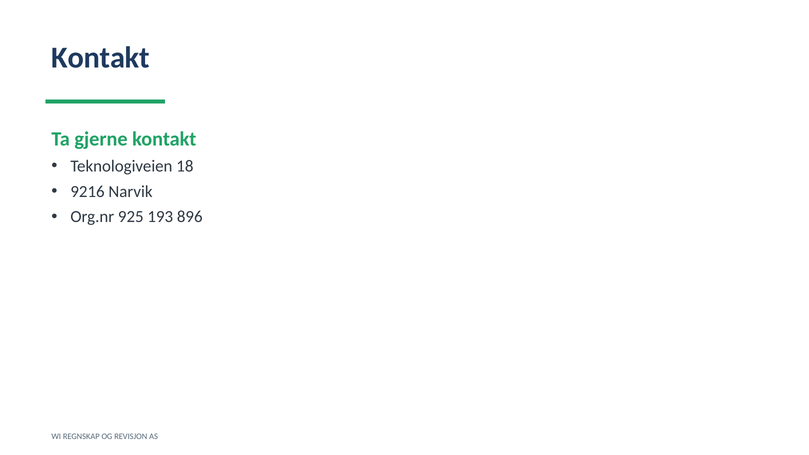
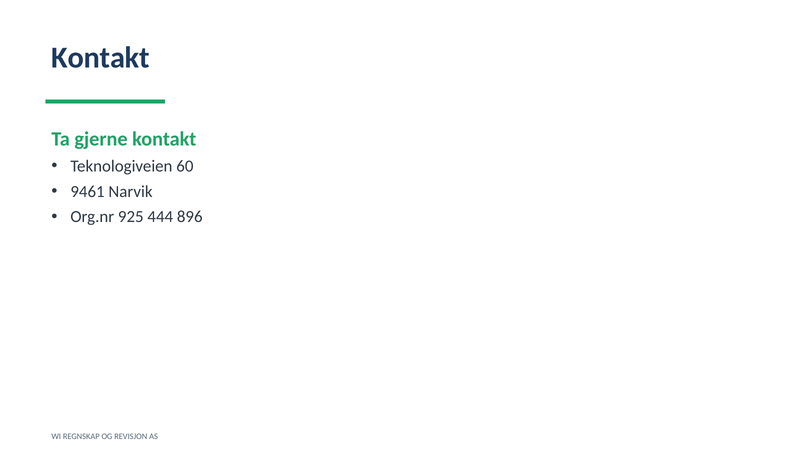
18: 18 -> 60
9216: 9216 -> 9461
193: 193 -> 444
